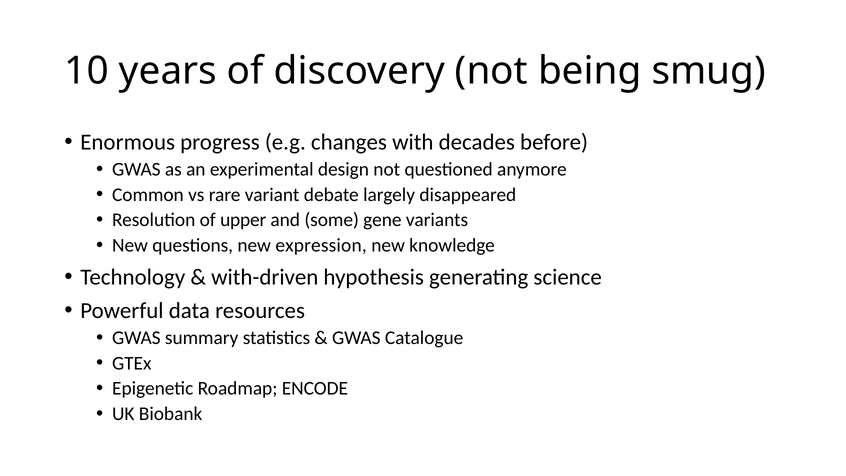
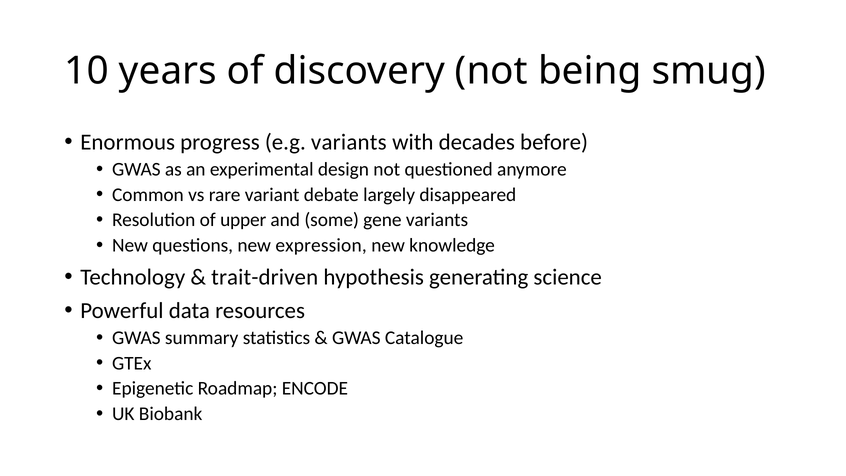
e.g changes: changes -> variants
with-driven: with-driven -> trait-driven
